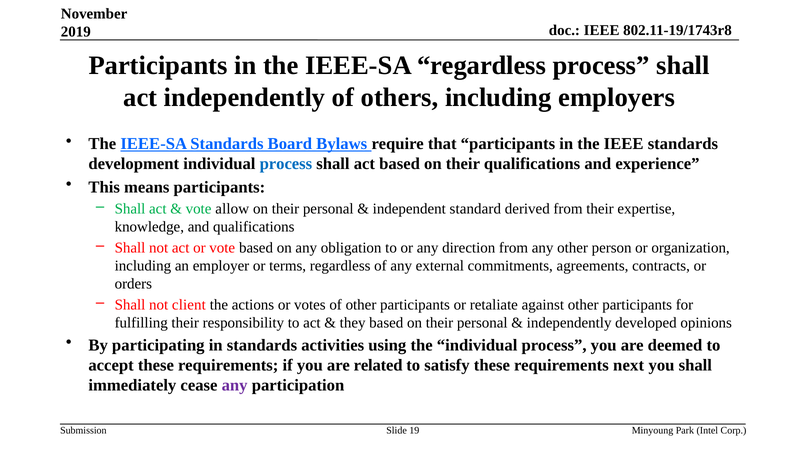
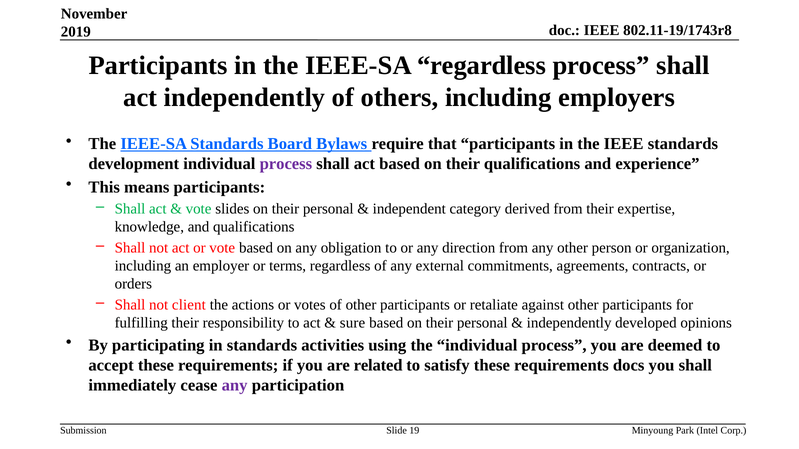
process at (286, 164) colour: blue -> purple
allow: allow -> slides
standard: standard -> category
they: they -> sure
next: next -> docs
